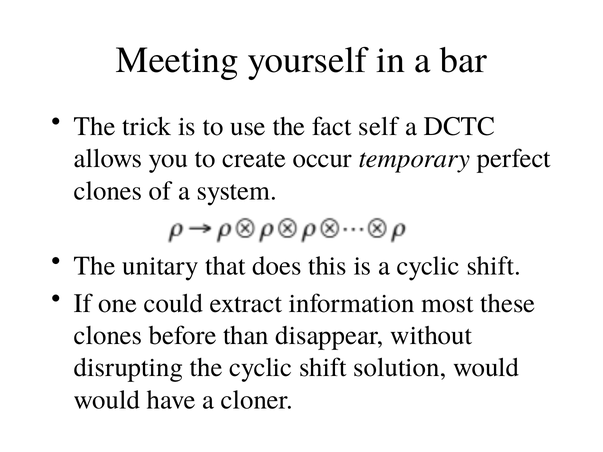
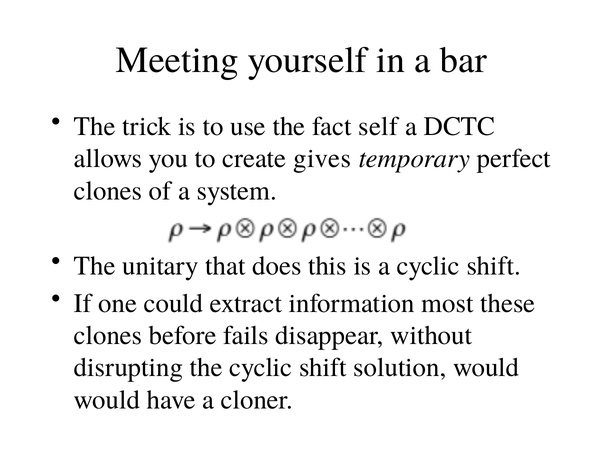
occur: occur -> gives
than: than -> fails
